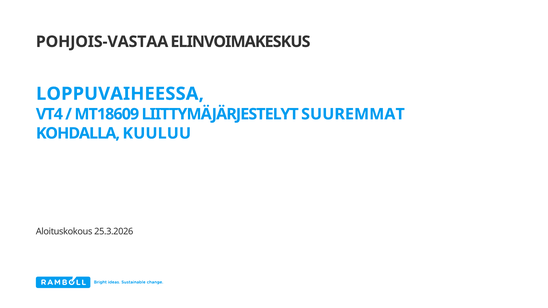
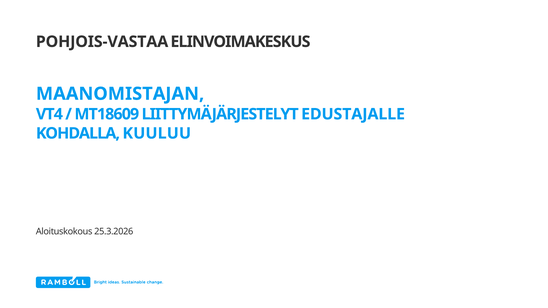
LOPPUVAIHEESSA: LOPPUVAIHEESSA -> MAANOMISTAJAN
SUUREMMAT: SUUREMMAT -> EDUSTAJALLE
